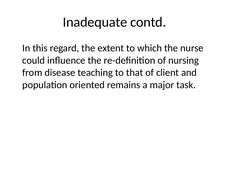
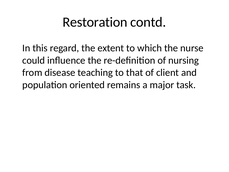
Inadequate: Inadequate -> Restoration
